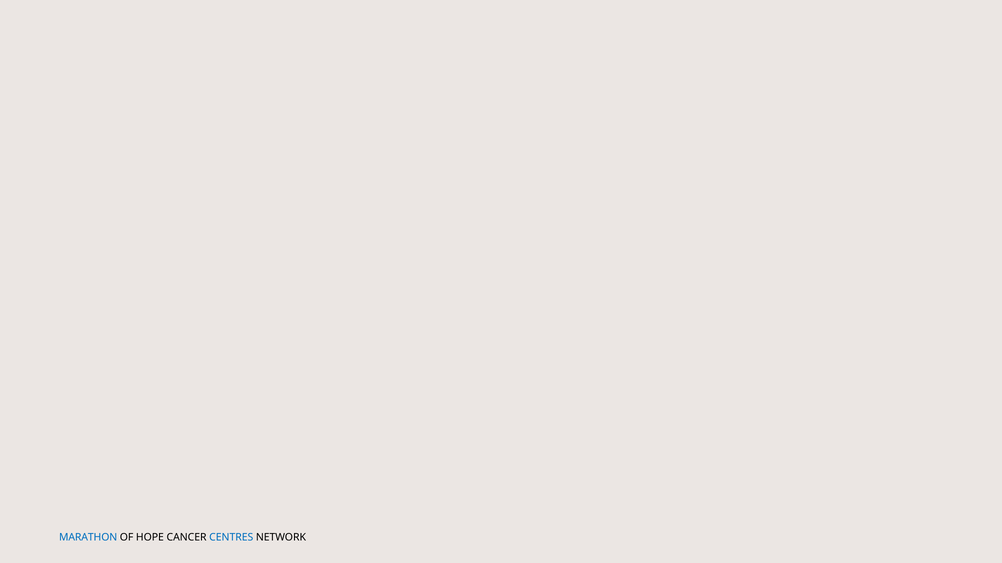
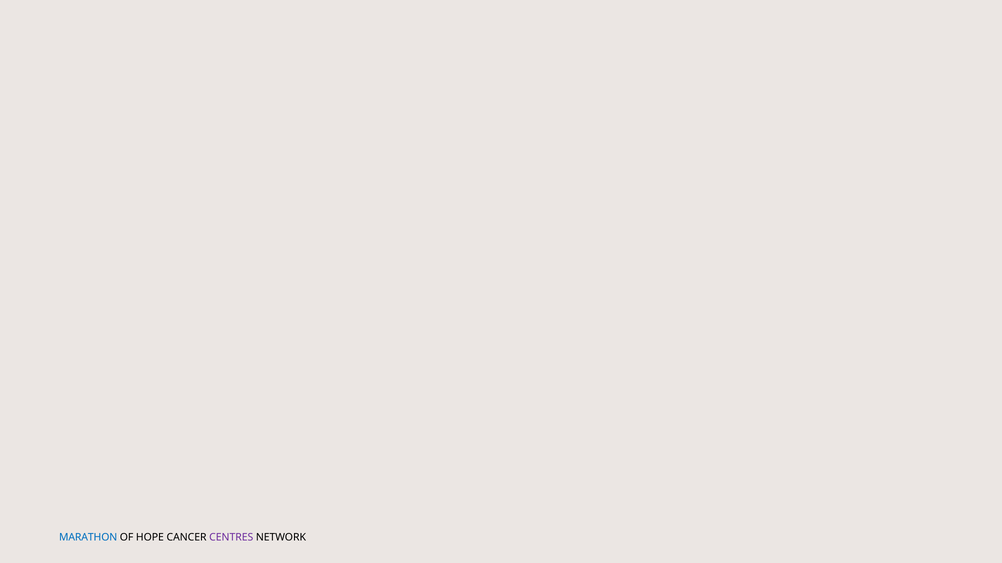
CENTRES colour: blue -> purple
